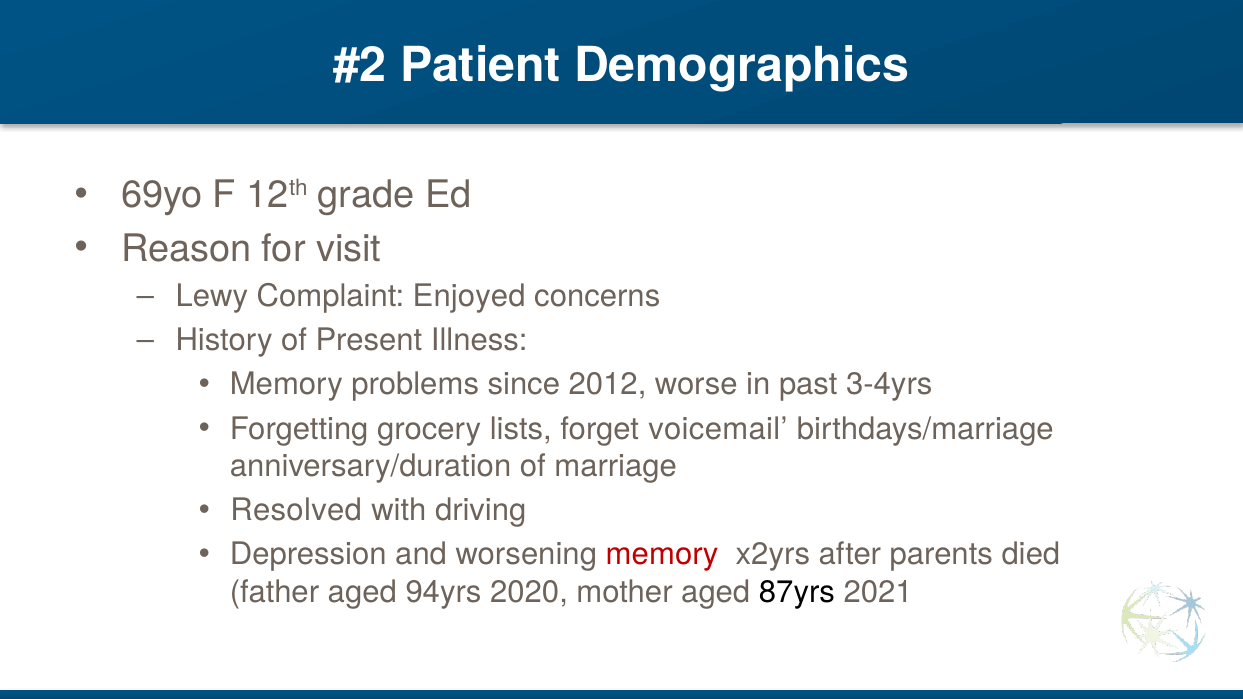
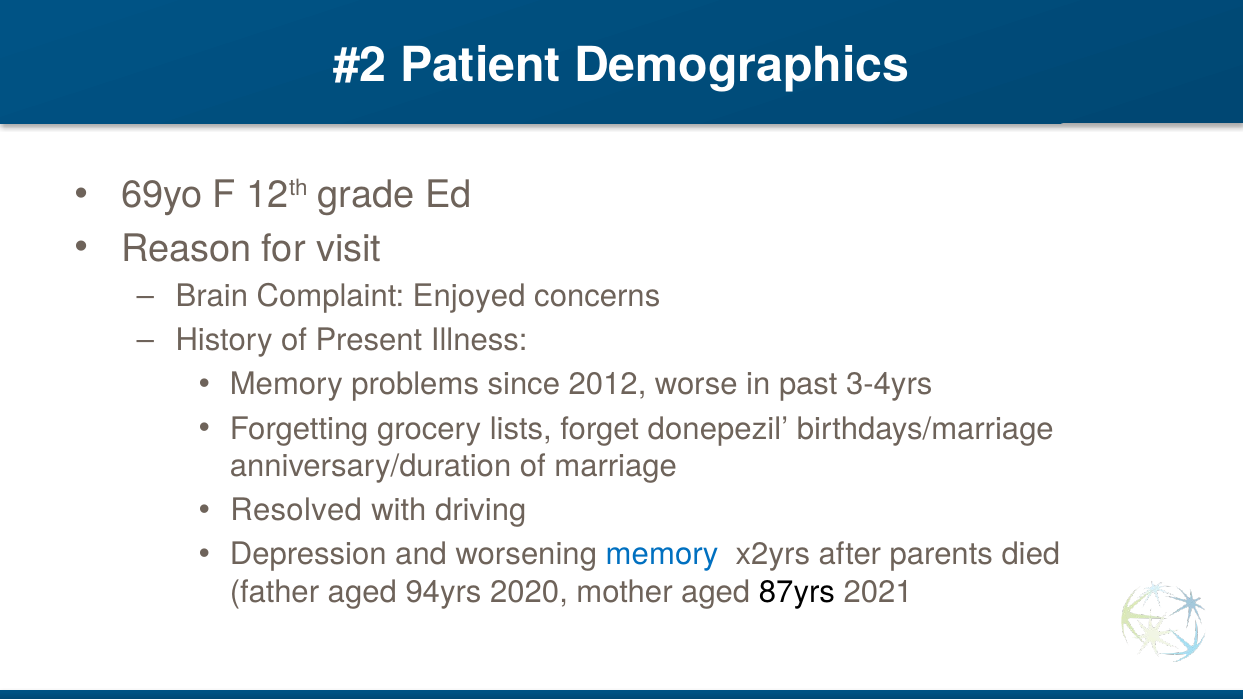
Lewy: Lewy -> Brain
voicemail: voicemail -> donepezil
memory at (662, 555) colour: red -> blue
